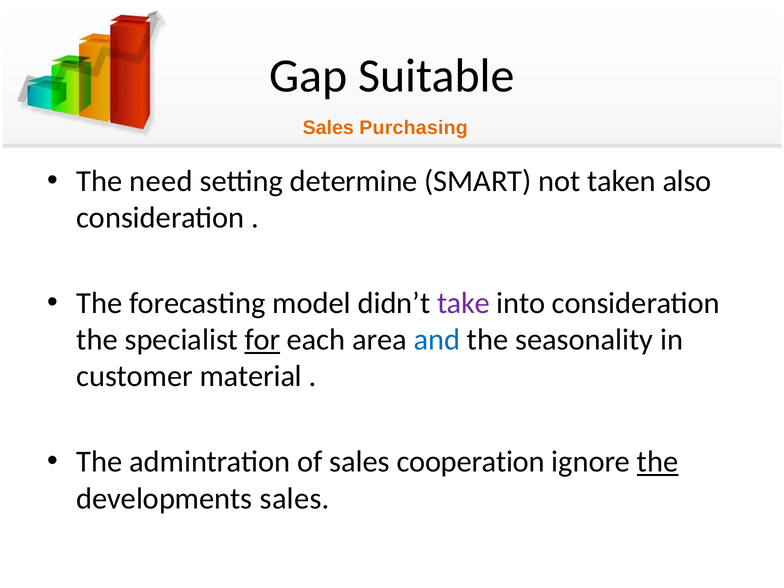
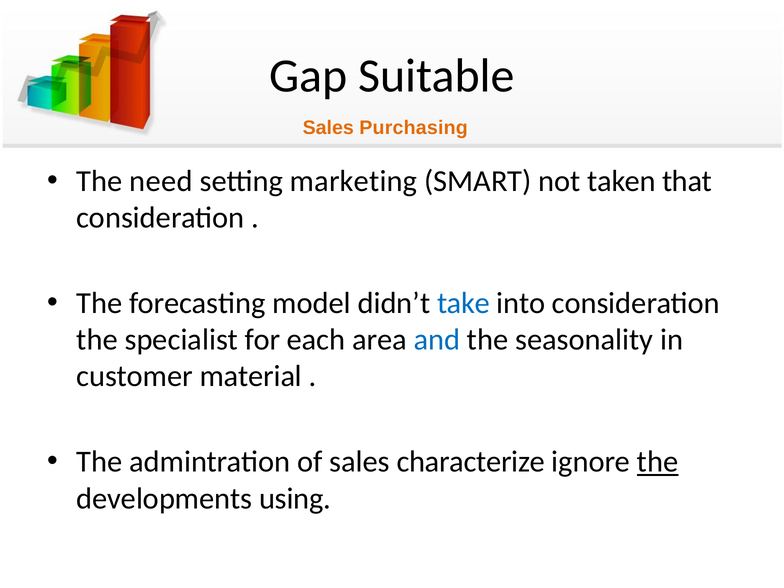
determine: determine -> marketing
also: also -> that
take colour: purple -> blue
for underline: present -> none
cooperation: cooperation -> characterize
developments sales: sales -> using
